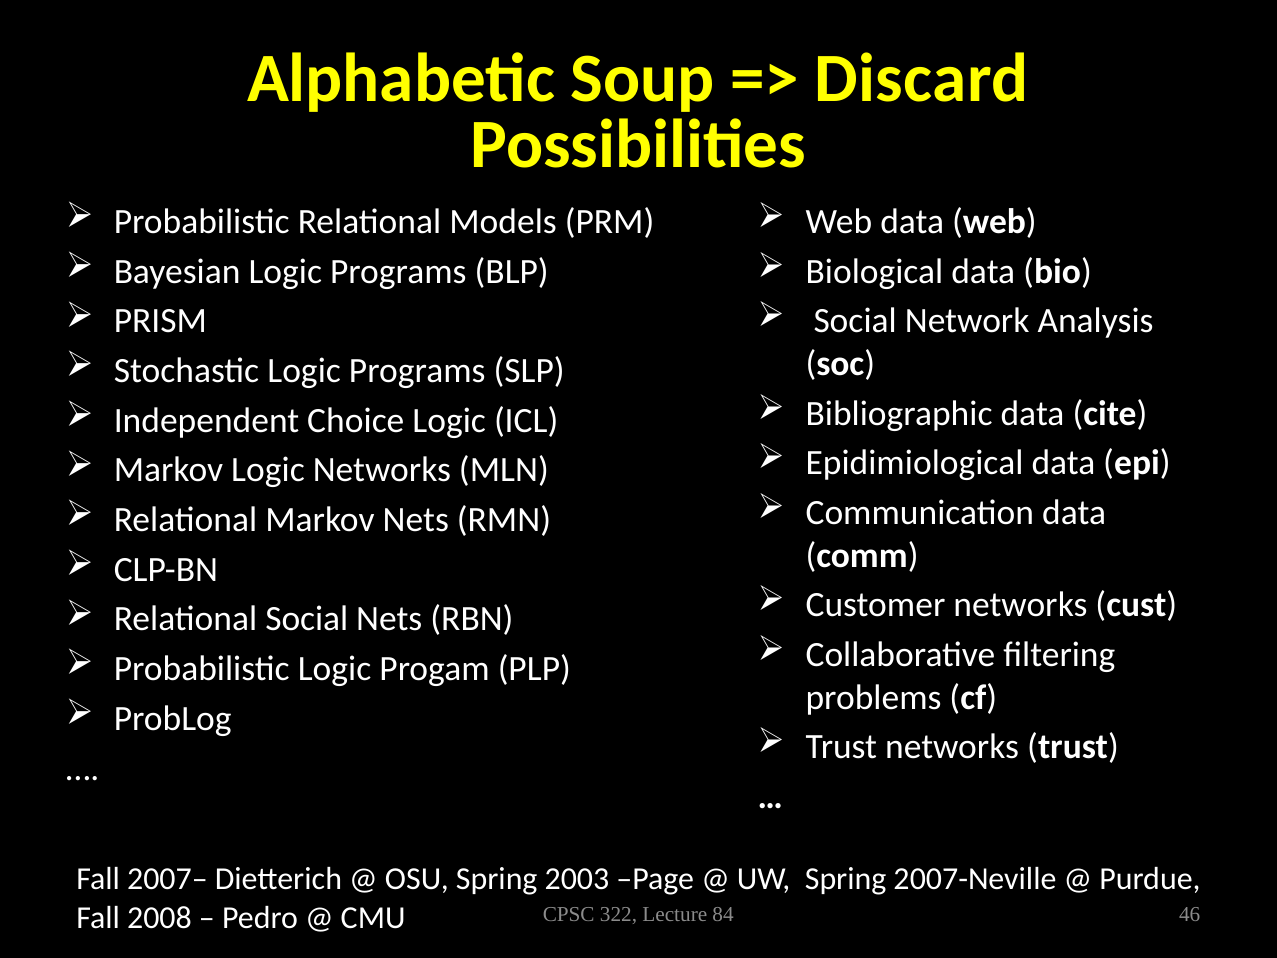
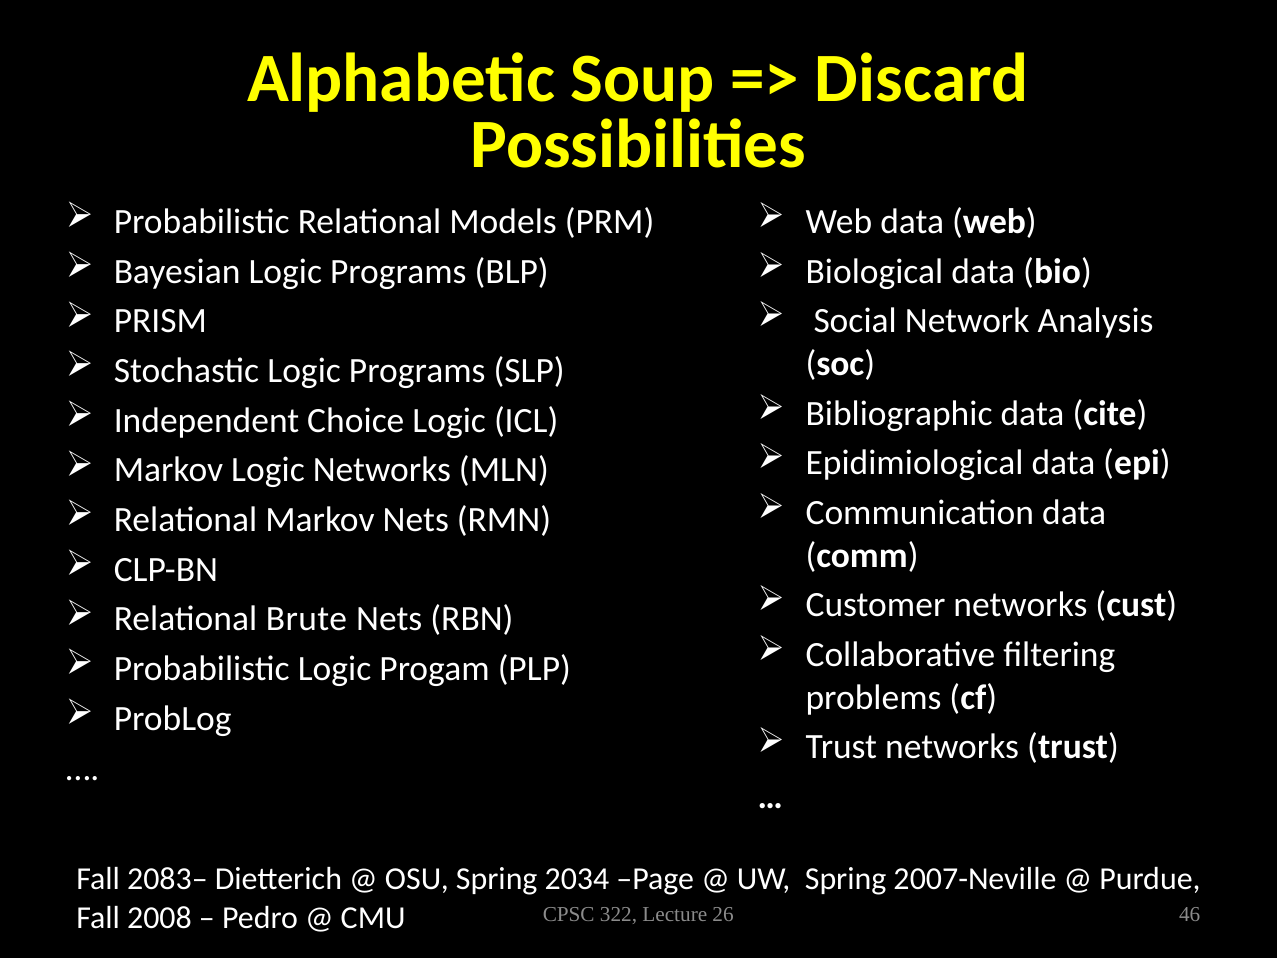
Relational Social: Social -> Brute
2007–: 2007– -> 2083–
2003: 2003 -> 2034
84: 84 -> 26
